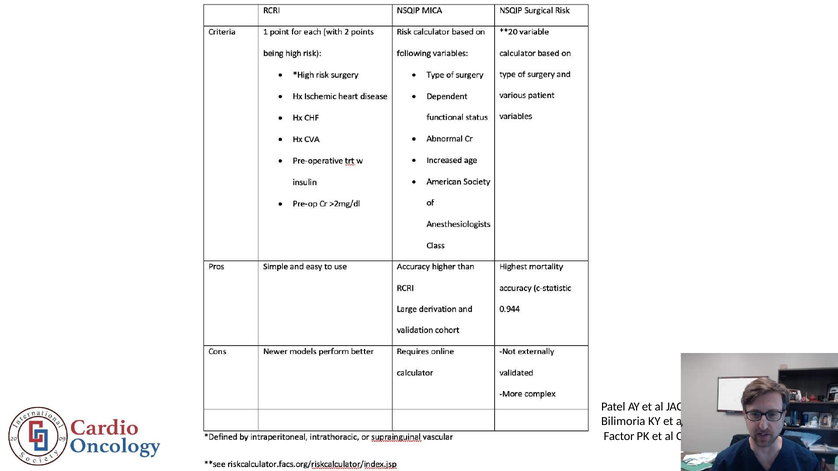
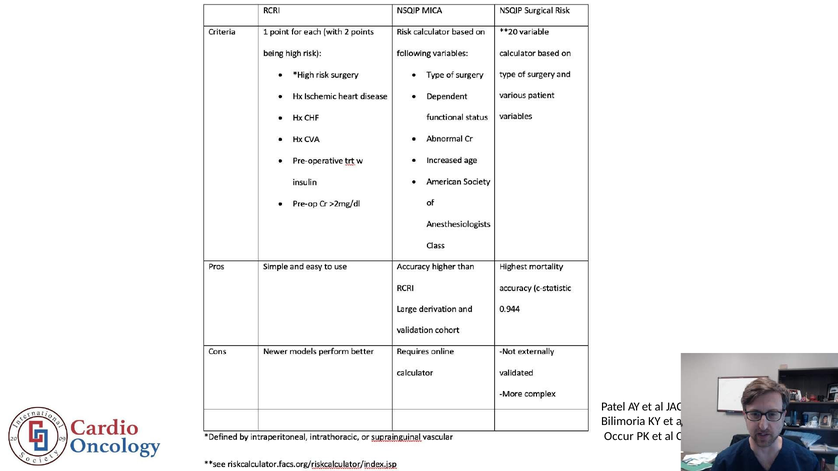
Factor: Factor -> Occur
